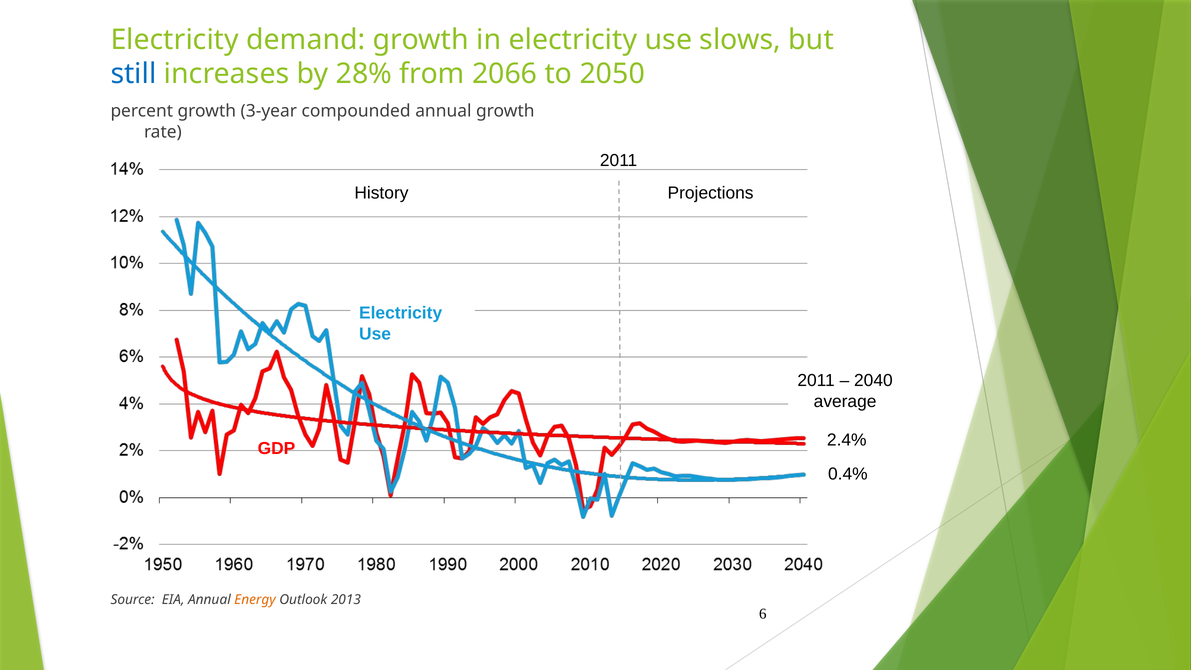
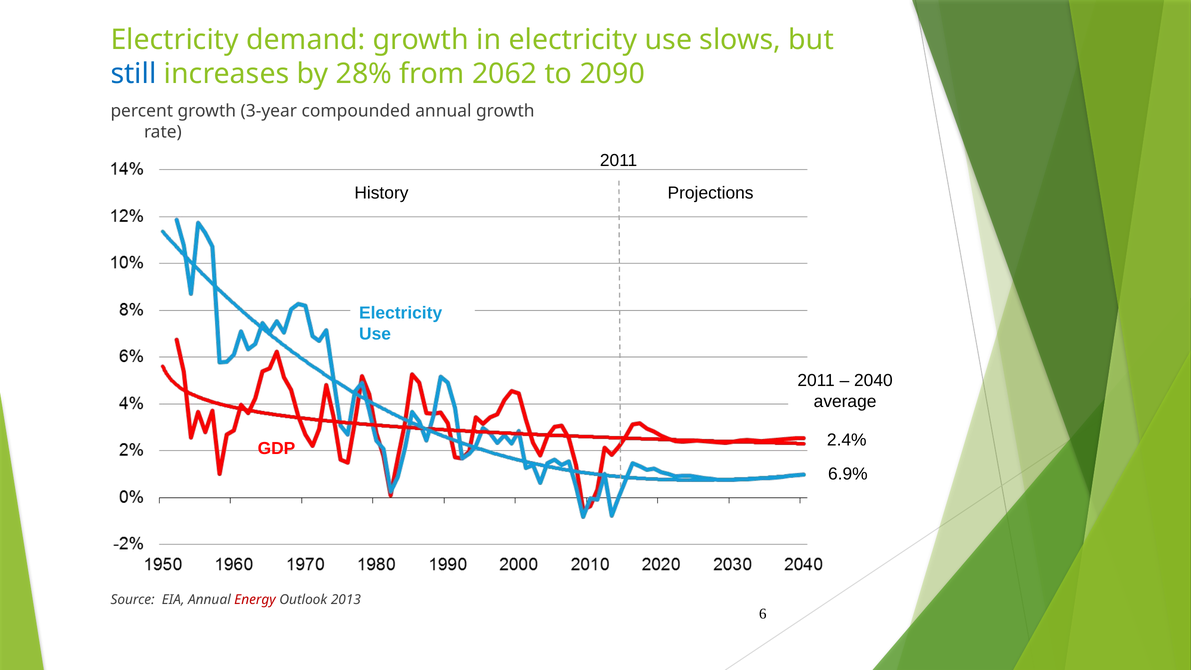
2066: 2066 -> 2062
2050: 2050 -> 2090
0.4%: 0.4% -> 6.9%
Energy colour: orange -> red
